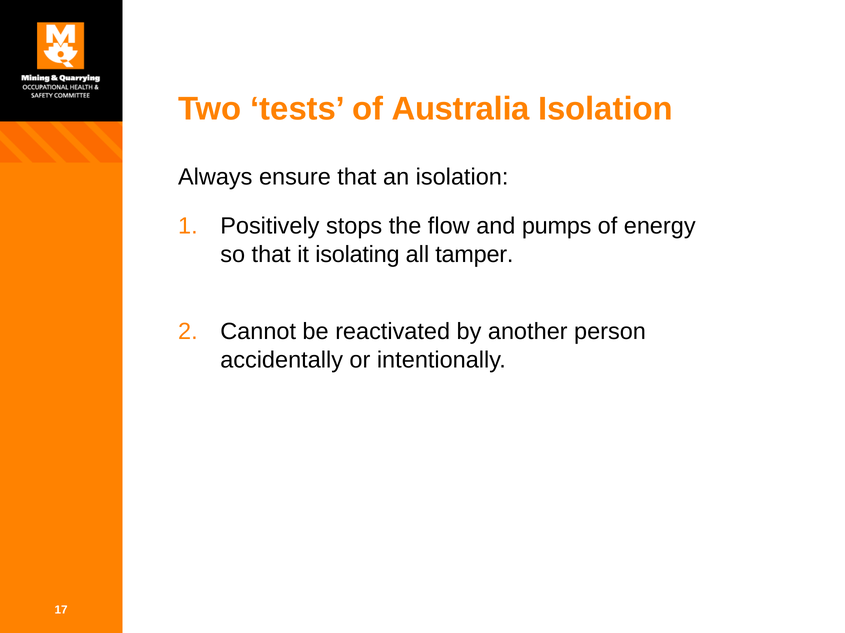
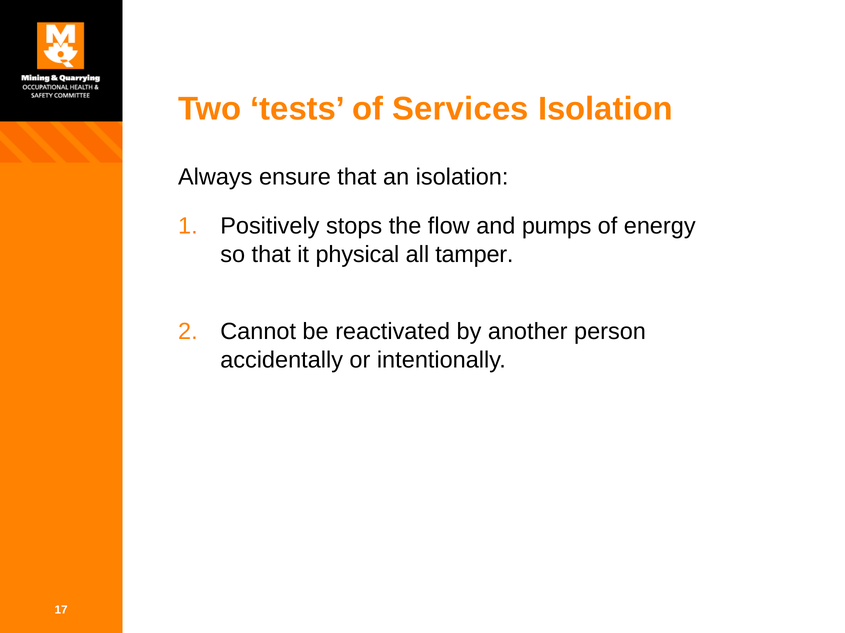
Australia: Australia -> Services
isolating: isolating -> physical
